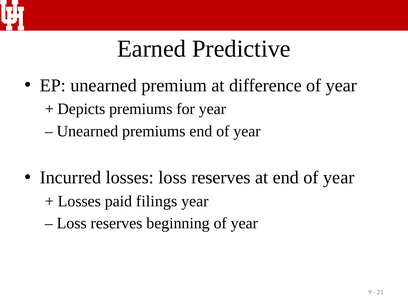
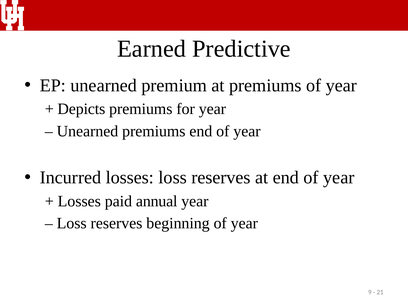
at difference: difference -> premiums
filings: filings -> annual
